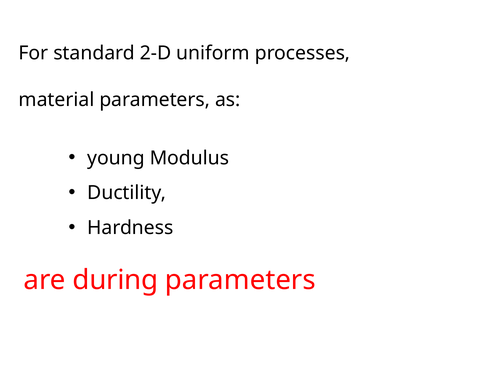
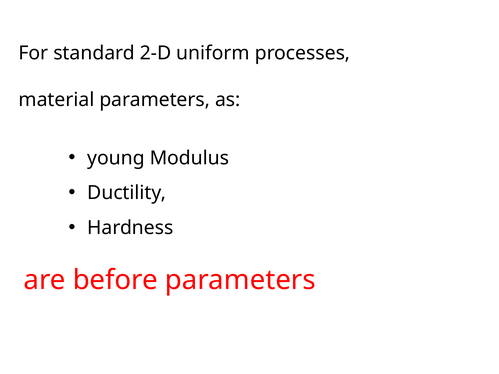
during: during -> before
